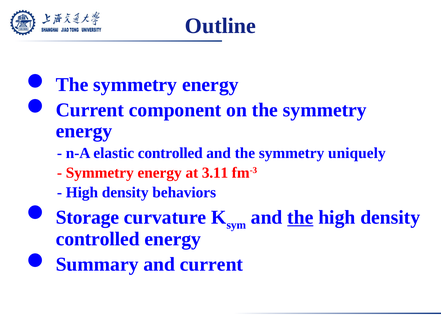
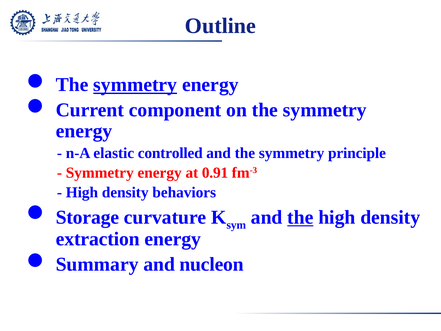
symmetry at (135, 85) underline: none -> present
uniquely: uniquely -> principle
3.11: 3.11 -> 0.91
controlled at (98, 239): controlled -> extraction
and current: current -> nucleon
